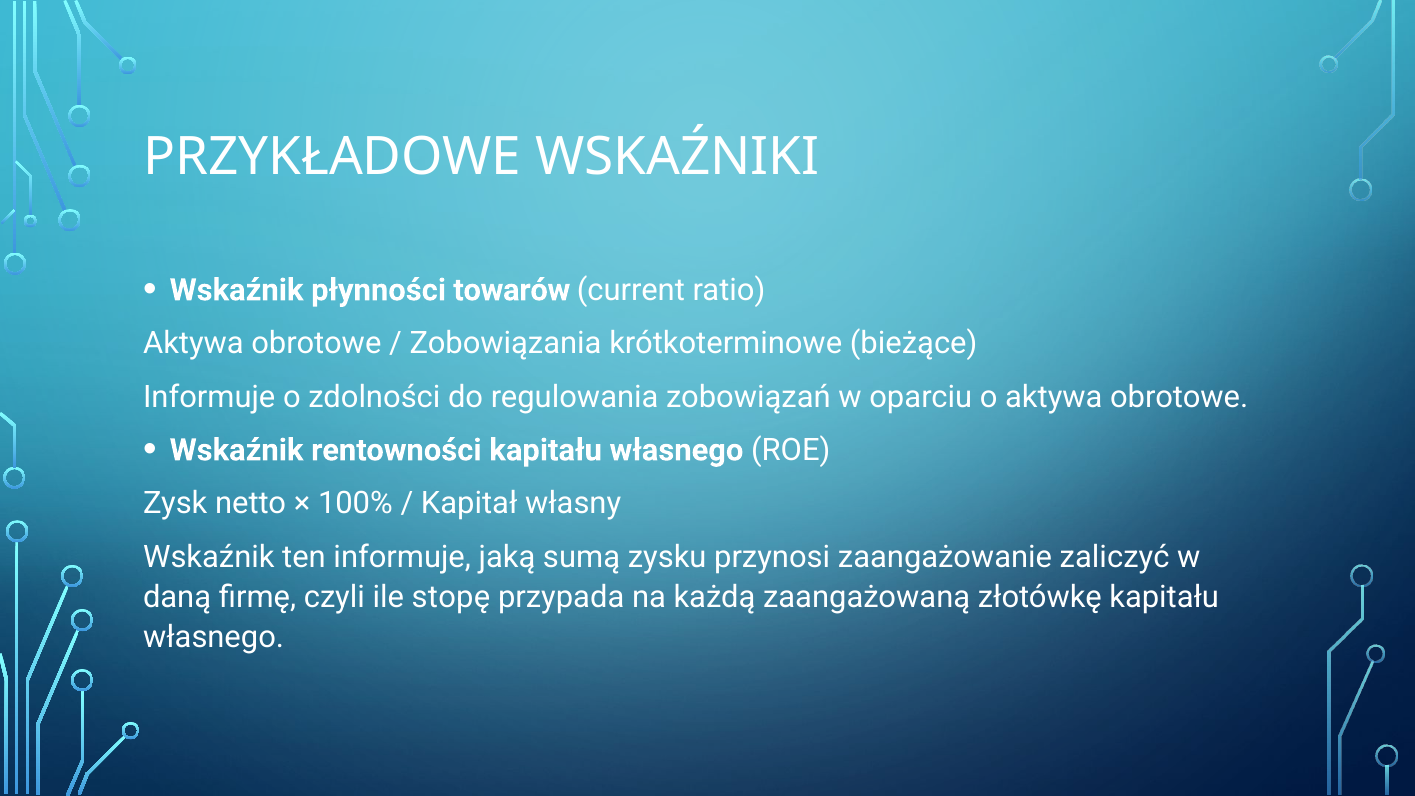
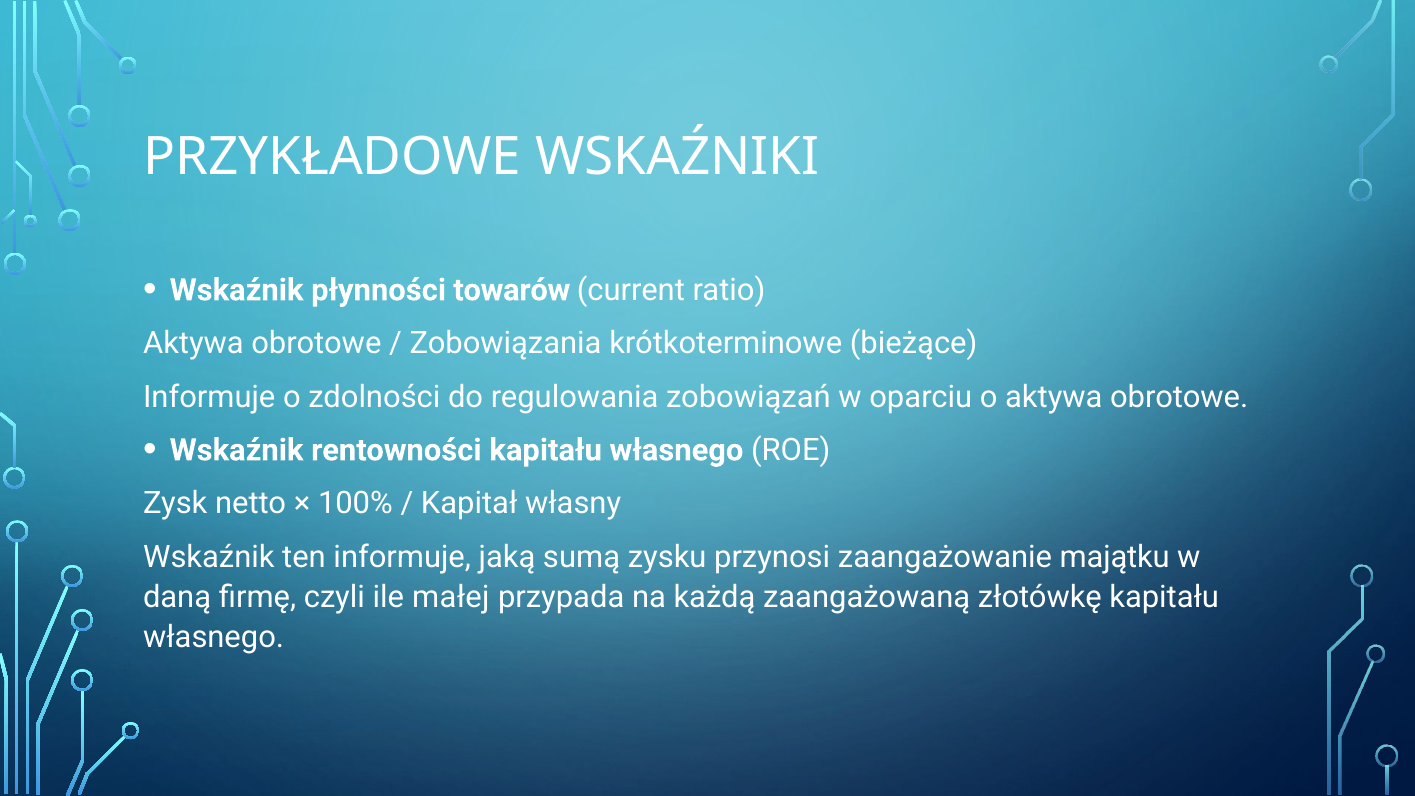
zaliczyć: zaliczyć -> majątku
stopę: stopę -> małej
